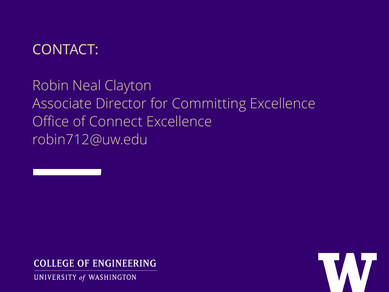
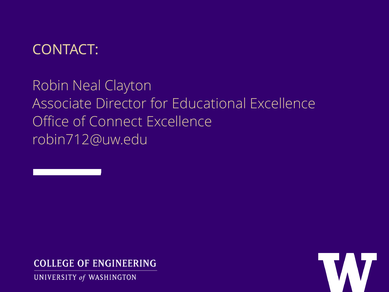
Committing: Committing -> Educational
